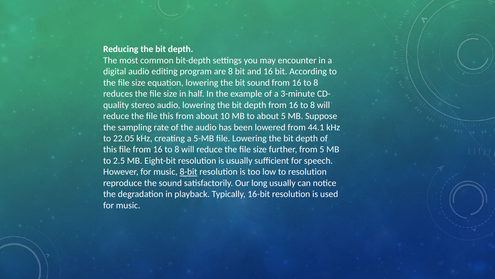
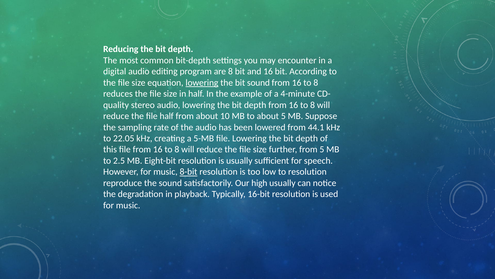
lowering at (202, 82) underline: none -> present
3-minute: 3-minute -> 4-minute
file this: this -> half
long: long -> high
